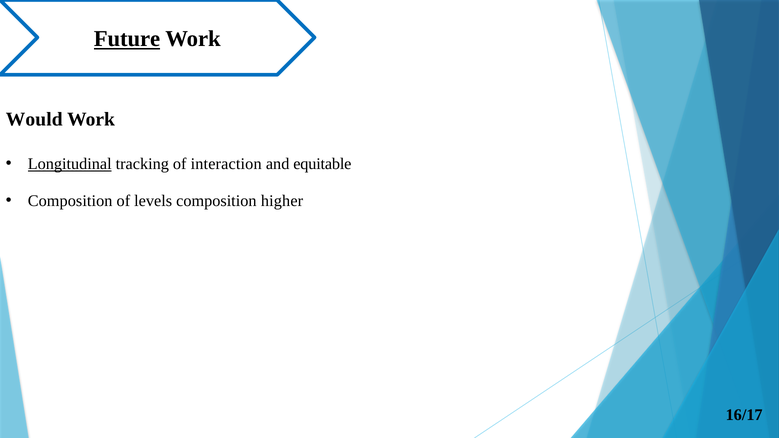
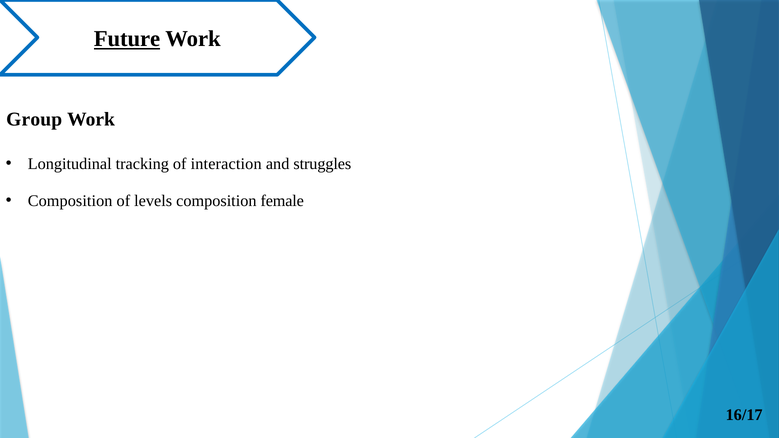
Would: Would -> Group
Longitudinal underline: present -> none
equitable: equitable -> struggles
higher: higher -> female
